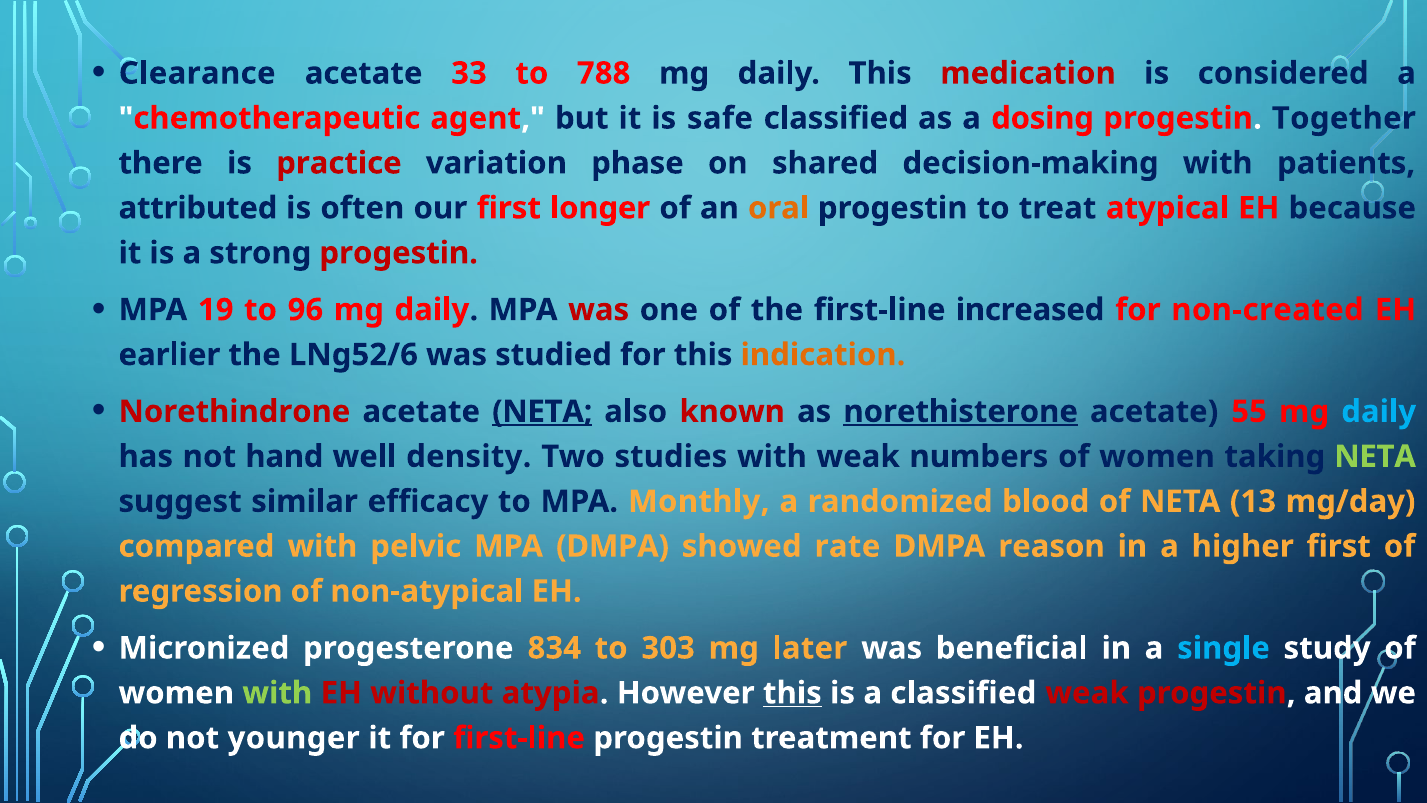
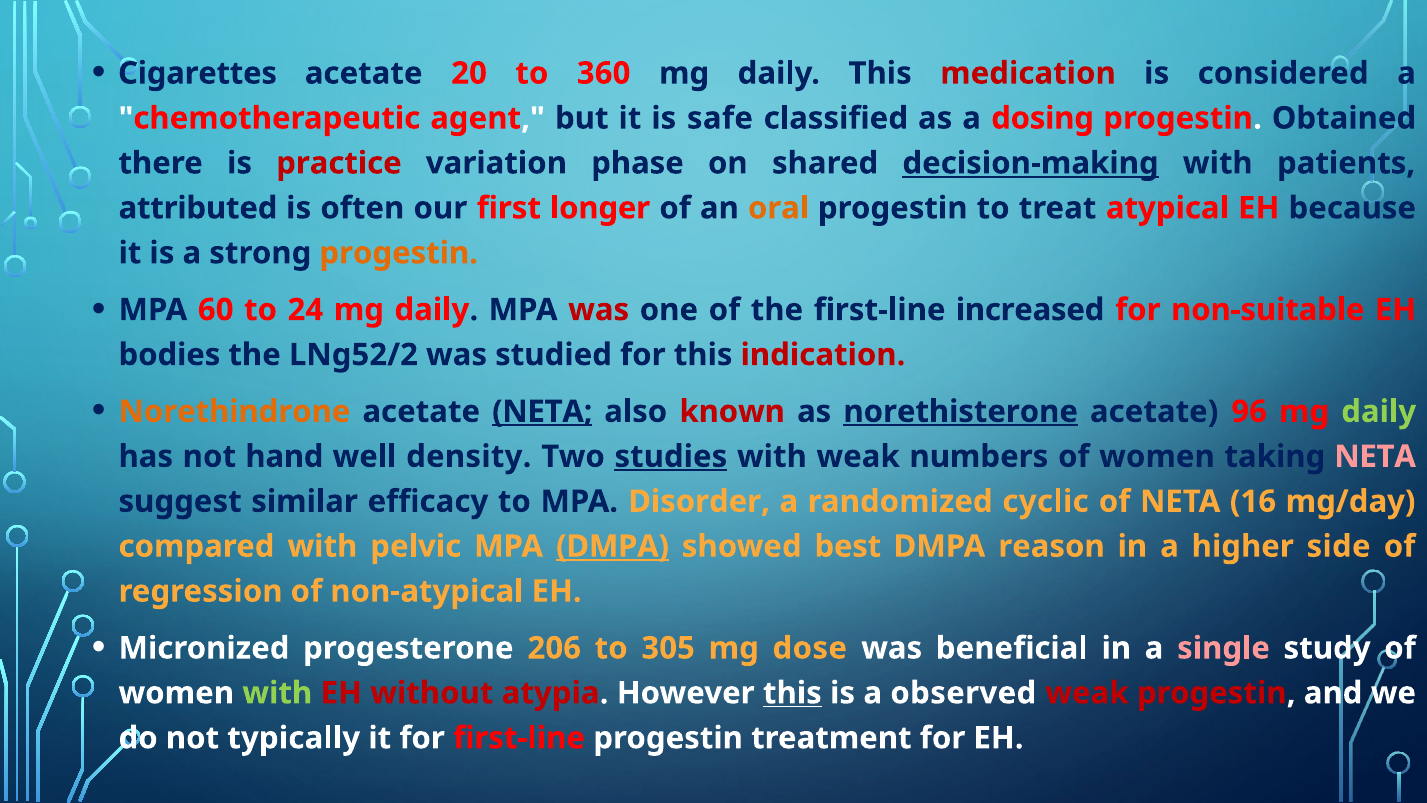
Clearance: Clearance -> Cigarettes
33: 33 -> 20
788: 788 -> 360
Together: Together -> Obtained
decision-making underline: none -> present
progestin at (399, 253) colour: red -> orange
19: 19 -> 60
96: 96 -> 24
non-created: non-created -> non-suitable
earlier: earlier -> bodies
LNg52/6: LNg52/6 -> LNg52/2
indication colour: orange -> red
Norethindrone colour: red -> orange
55: 55 -> 96
daily at (1379, 411) colour: light blue -> light green
studies underline: none -> present
NETA at (1375, 456) colour: light green -> pink
Monthly: Monthly -> Disorder
blood: blood -> cyclic
13: 13 -> 16
DMPA at (613, 546) underline: none -> present
rate: rate -> best
higher first: first -> side
834: 834 -> 206
303: 303 -> 305
later: later -> dose
single colour: light blue -> pink
a classified: classified -> observed
younger: younger -> typically
